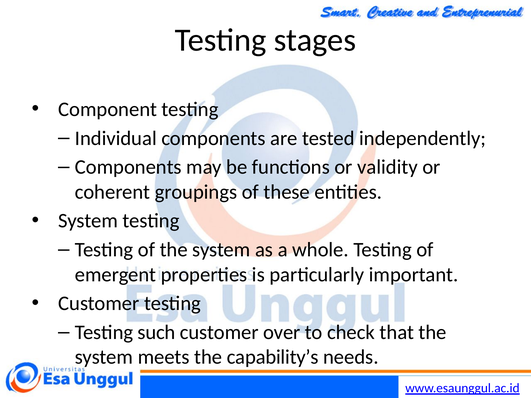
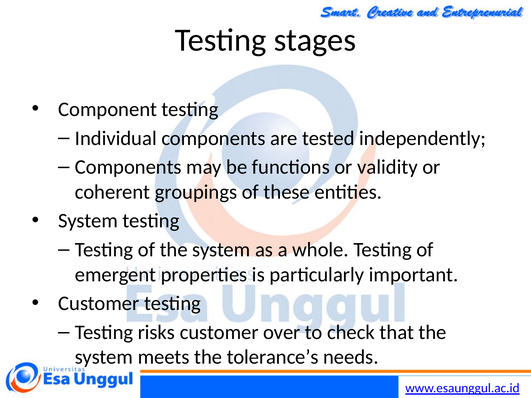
such: such -> risks
capability’s: capability’s -> tolerance’s
